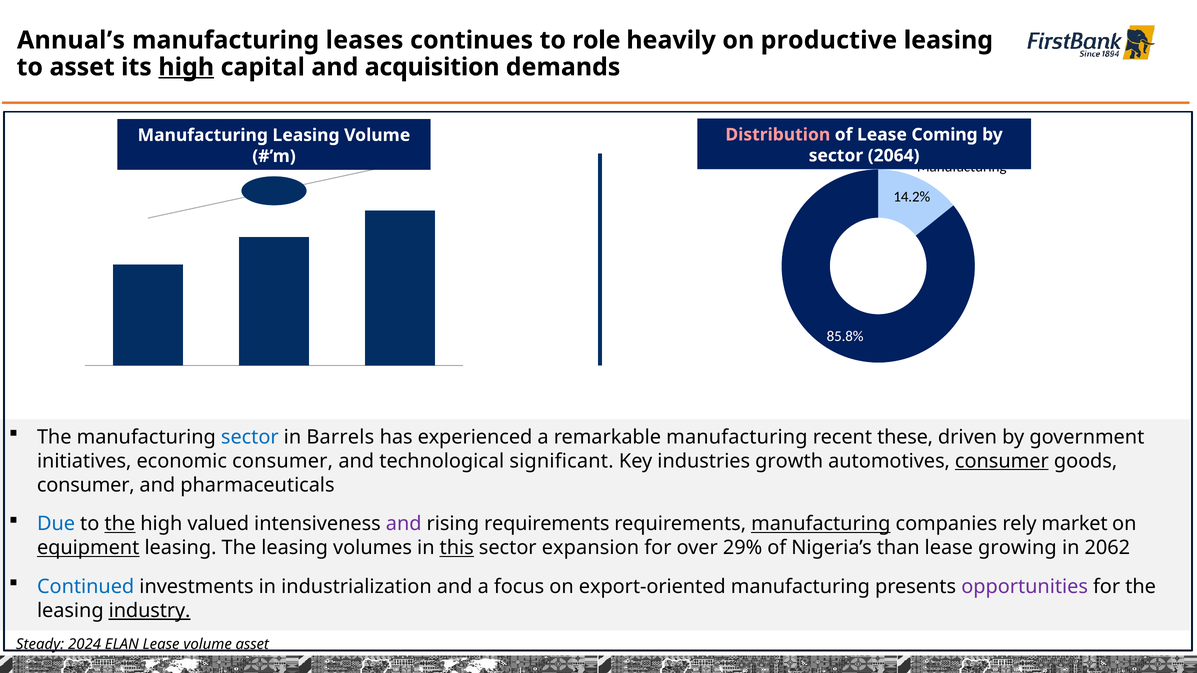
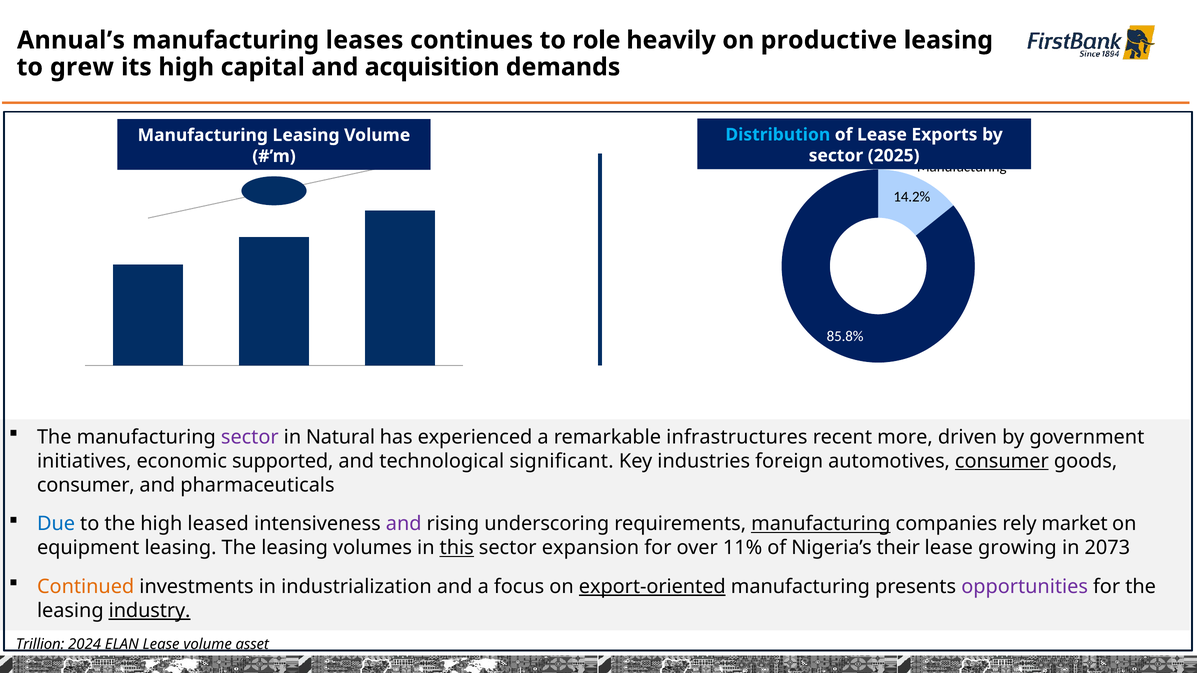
to asset: asset -> grew
high at (186, 67) underline: present -> none
Distribution colour: pink -> light blue
Coming: Coming -> Exports
2064: 2064 -> 2025
sector at (250, 437) colour: blue -> purple
Barrels: Barrels -> Natural
remarkable manufacturing: manufacturing -> infrastructures
these: these -> more
economic consumer: consumer -> supported
growth: growth -> foreign
the at (120, 524) underline: present -> none
valued: valued -> leased
rising requirements: requirements -> underscoring
equipment underline: present -> none
29%: 29% -> 11%
than: than -> their
2062: 2062 -> 2073
Continued colour: blue -> orange
export-oriented underline: none -> present
Steady: Steady -> Trillion
